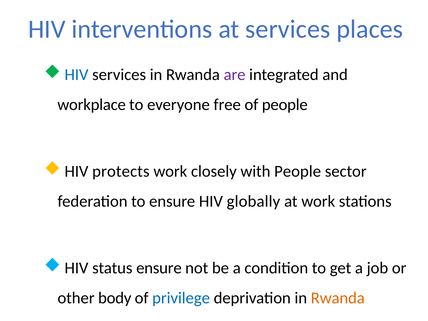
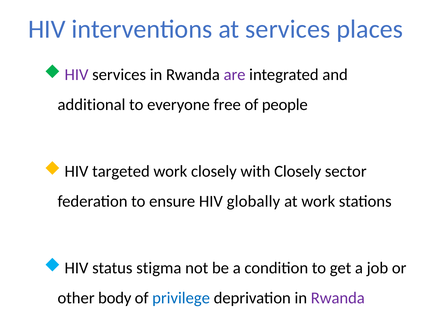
HIV at (76, 75) colour: blue -> purple
workplace: workplace -> additional
protects: protects -> targeted
with People: People -> Closely
status ensure: ensure -> stigma
Rwanda at (338, 298) colour: orange -> purple
